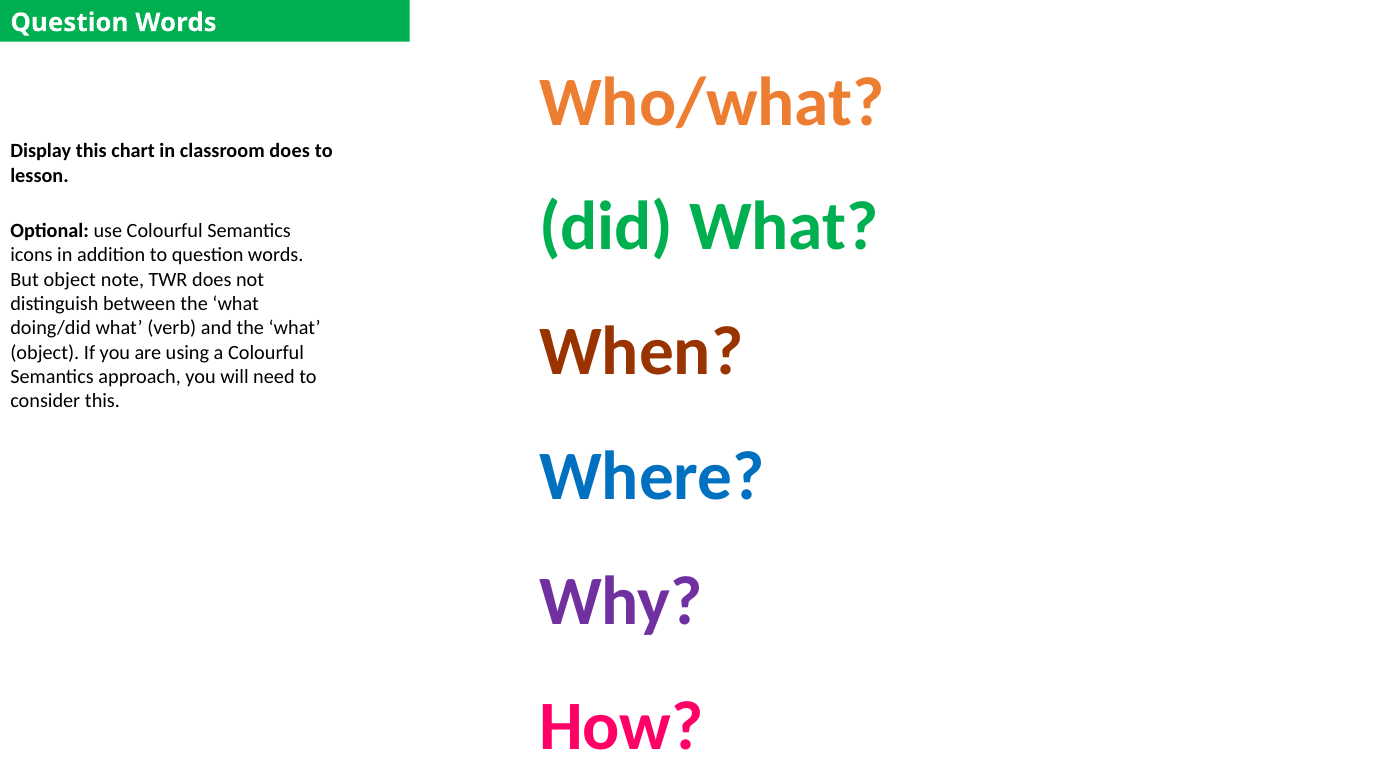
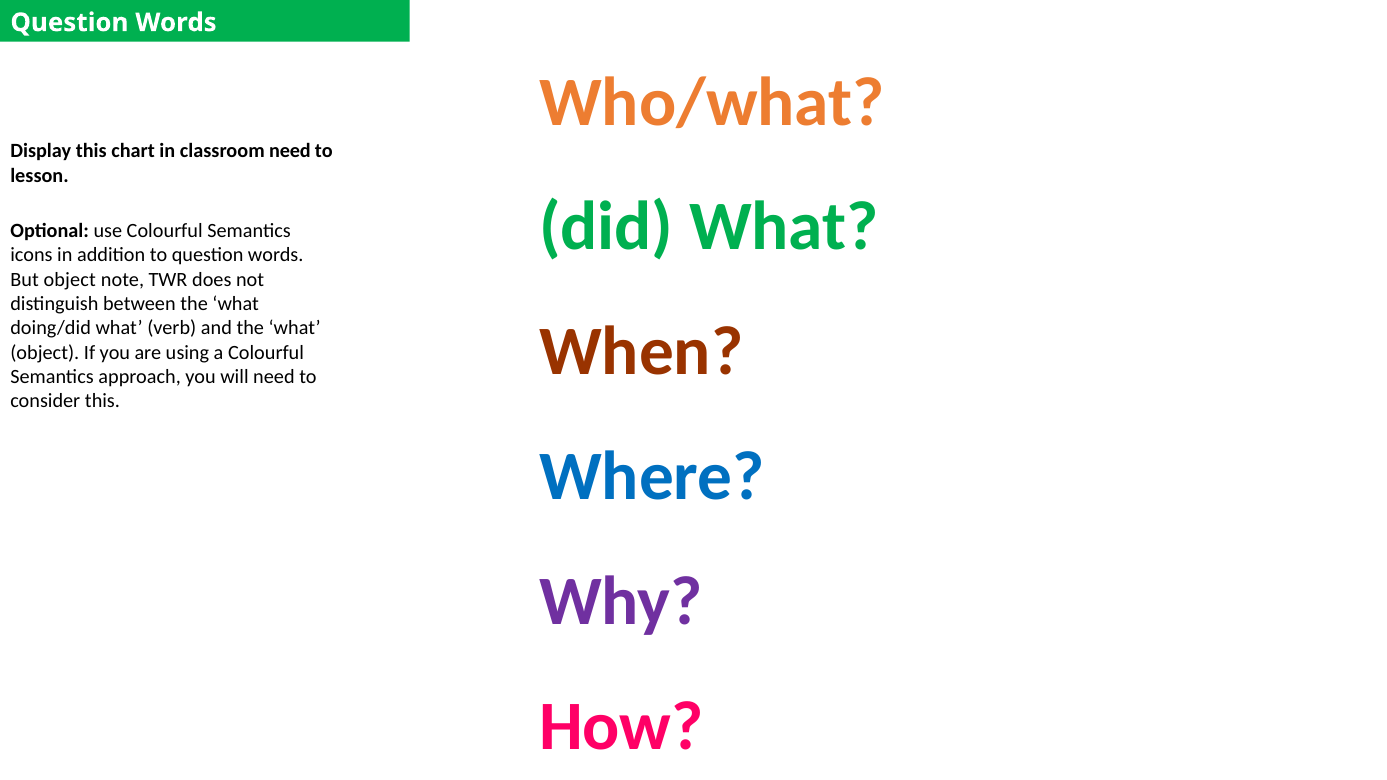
classroom does: does -> need
